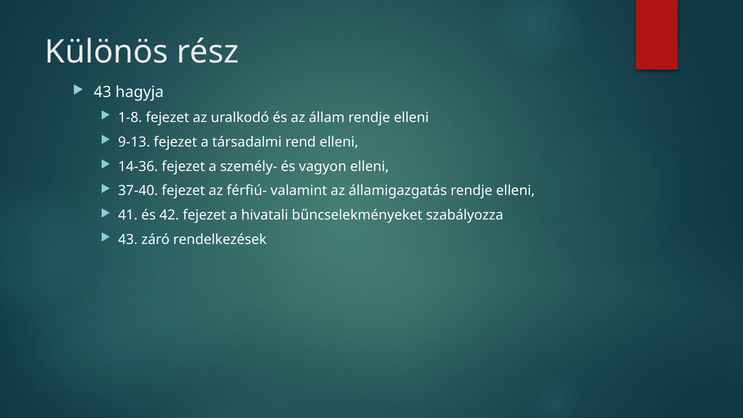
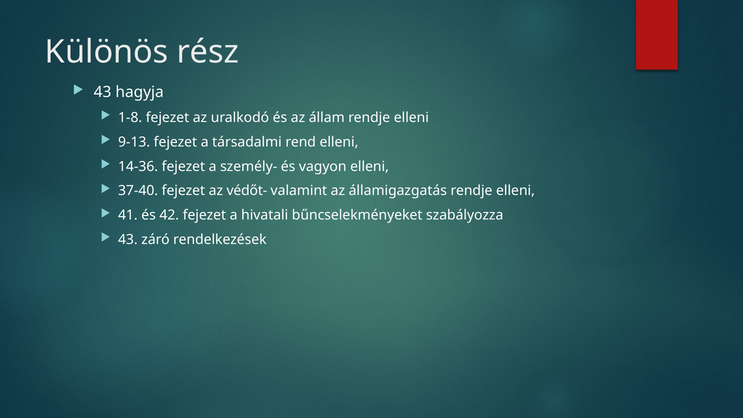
férfiú-: férfiú- -> védőt-
